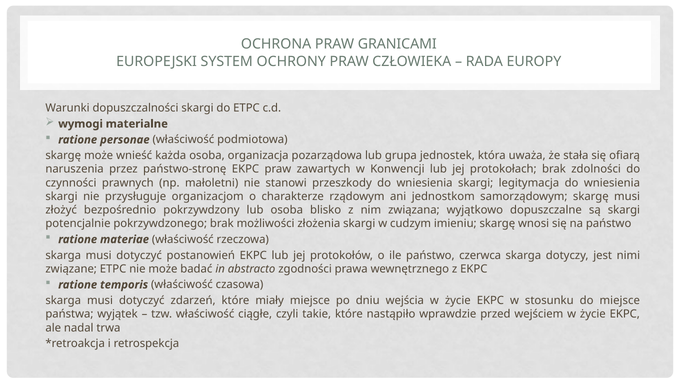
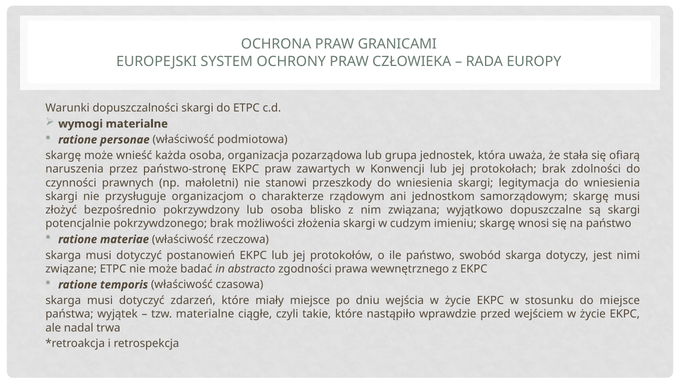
czerwca: czerwca -> swobód
tzw właściwość: właściwość -> materialne
